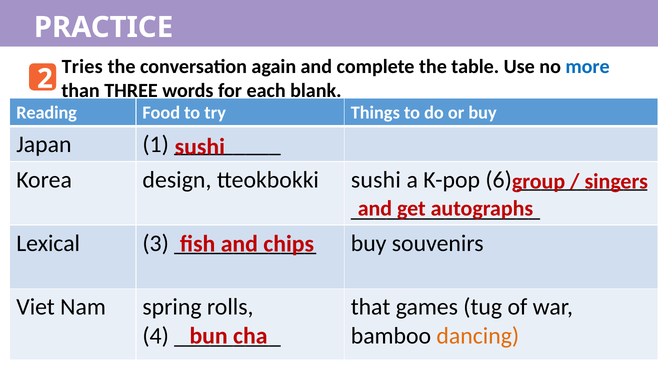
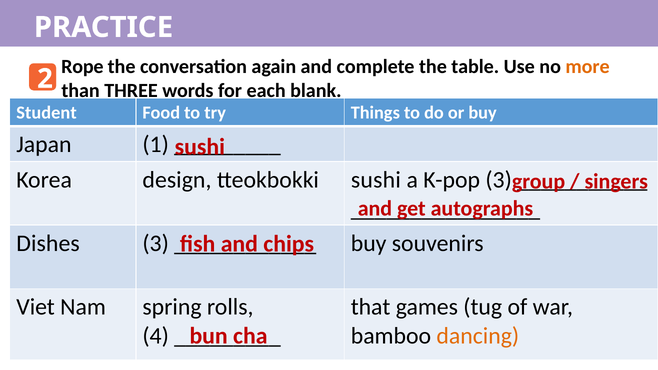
Tries: Tries -> Rope
more colour: blue -> orange
Reading: Reading -> Student
K-pop 6: 6 -> 3
Lexical: Lexical -> Dishes
